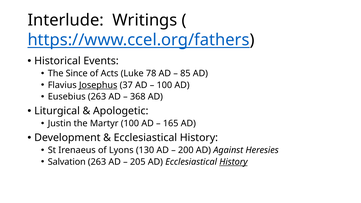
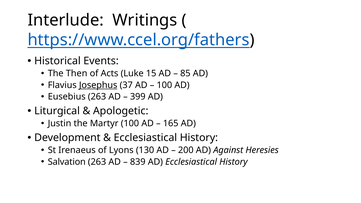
Since: Since -> Then
78: 78 -> 15
368: 368 -> 399
205: 205 -> 839
History at (233, 162) underline: present -> none
